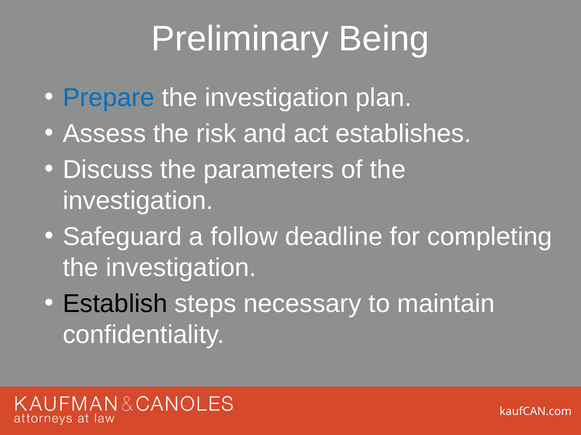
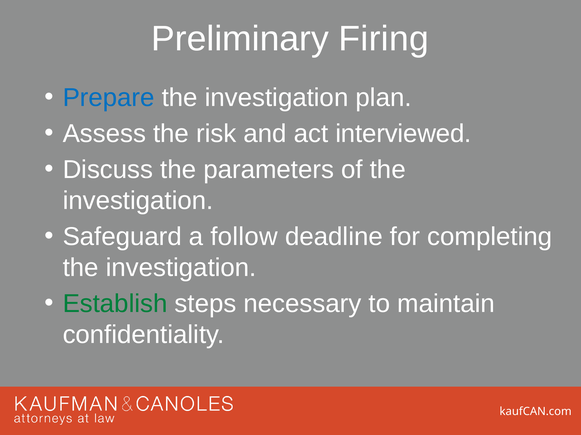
Being: Being -> Firing
establishes: establishes -> interviewed
Establish colour: black -> green
